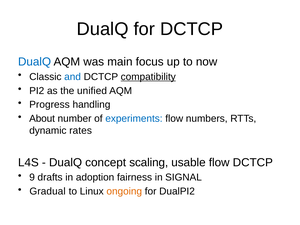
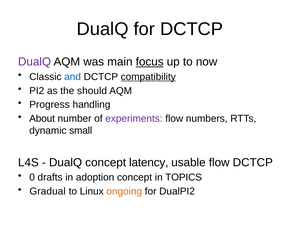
DualQ at (35, 62) colour: blue -> purple
focus underline: none -> present
unified: unified -> should
experiments colour: blue -> purple
rates: rates -> small
scaling: scaling -> latency
9: 9 -> 0
adoption fairness: fairness -> concept
SIGNAL: SIGNAL -> TOPICS
